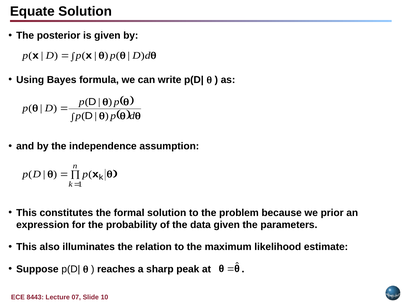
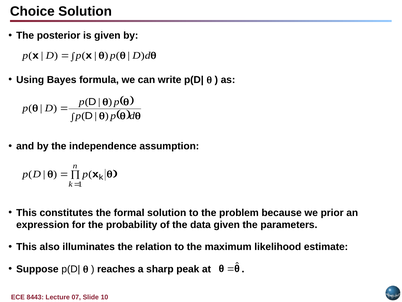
Equate: Equate -> Choice
